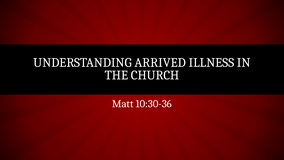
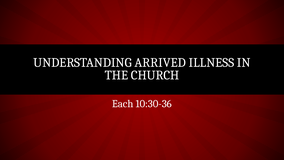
Matt: Matt -> Each
